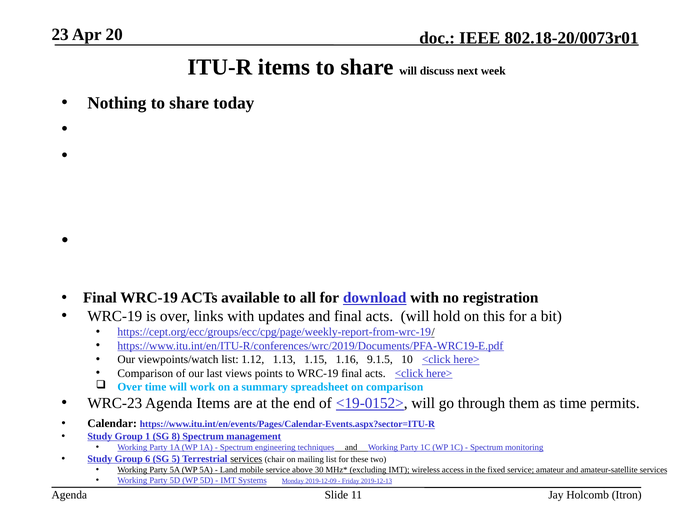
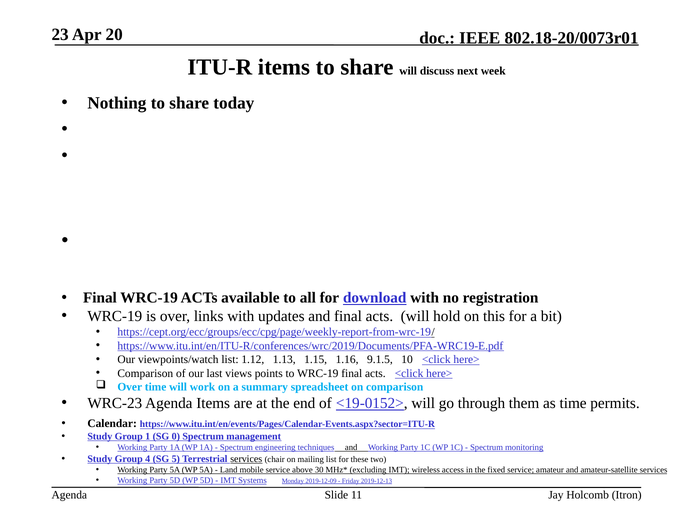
8: 8 -> 0
6: 6 -> 4
